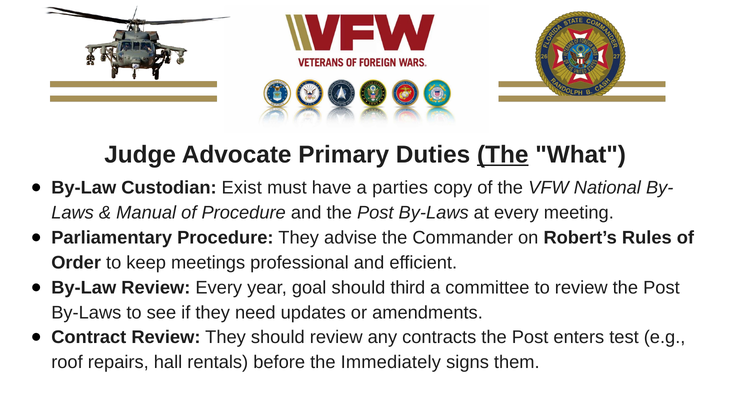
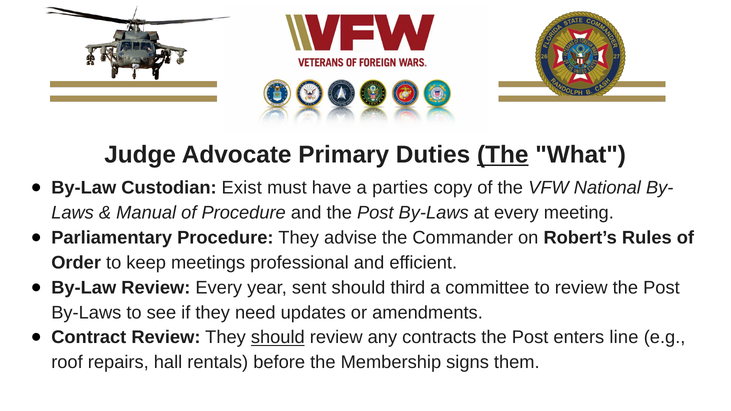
goal: goal -> sent
should at (278, 338) underline: none -> present
test: test -> line
Immediately: Immediately -> Membership
